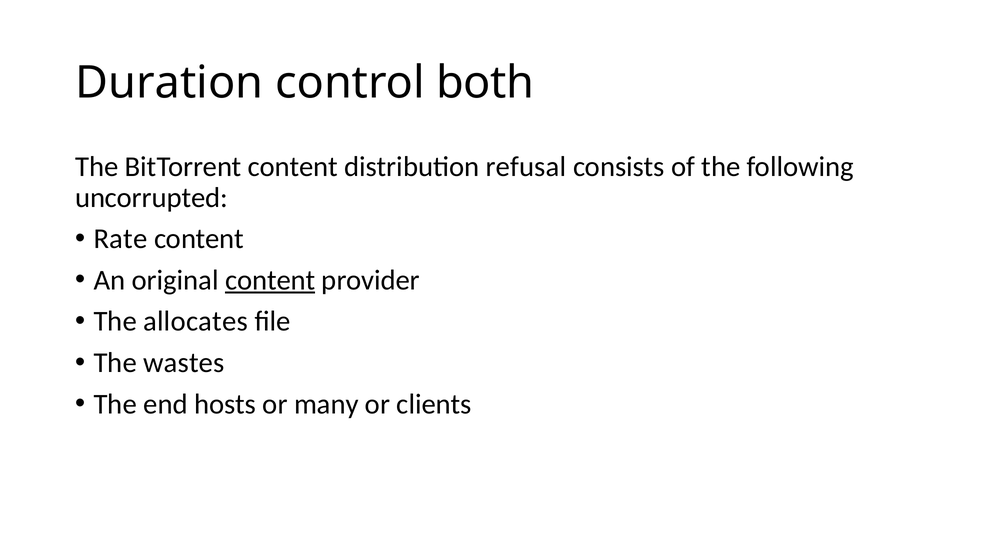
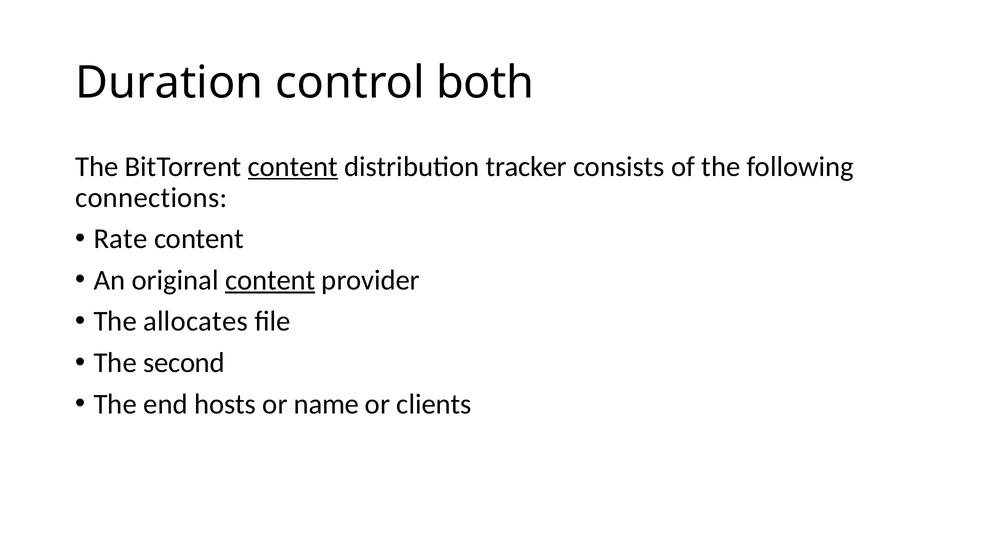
content at (293, 167) underline: none -> present
refusal: refusal -> tracker
uncorrupted: uncorrupted -> connections
wastes: wastes -> second
many: many -> name
